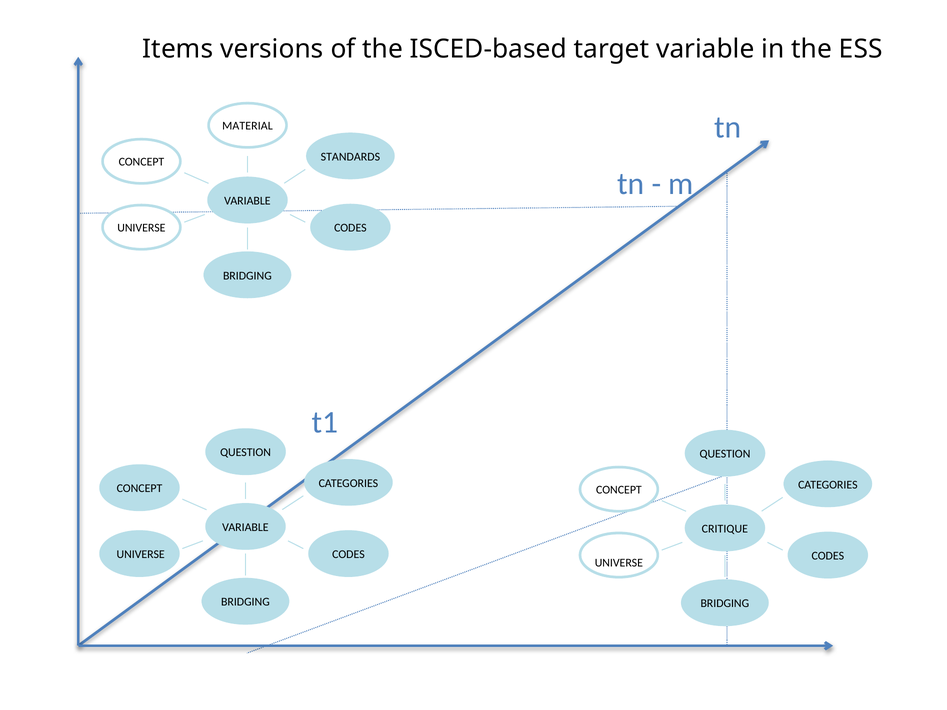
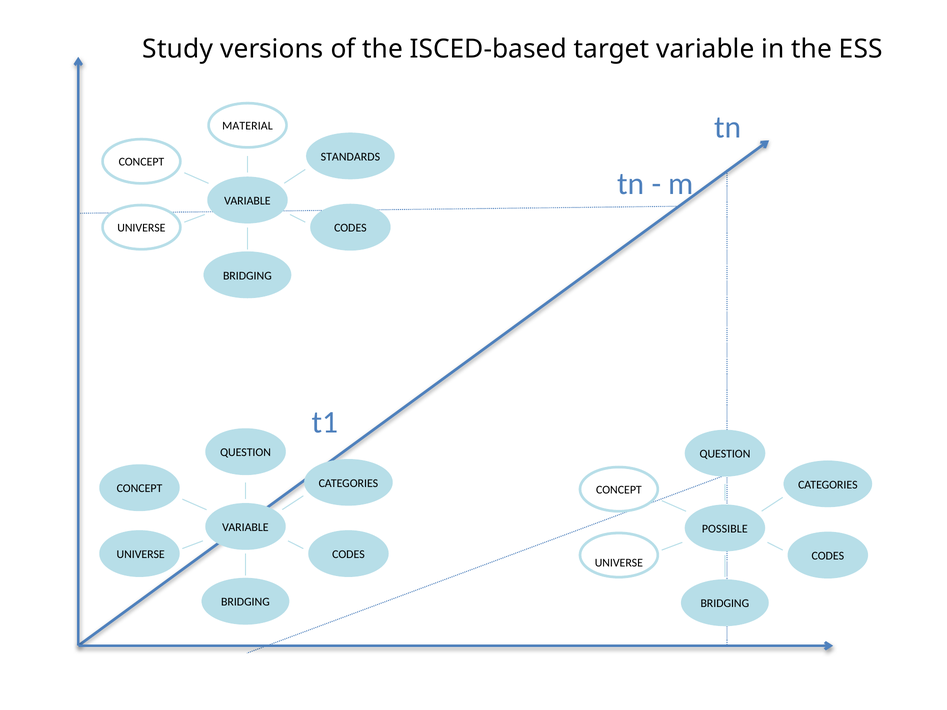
Items: Items -> Study
CRITIQUE: CRITIQUE -> POSSIBLE
